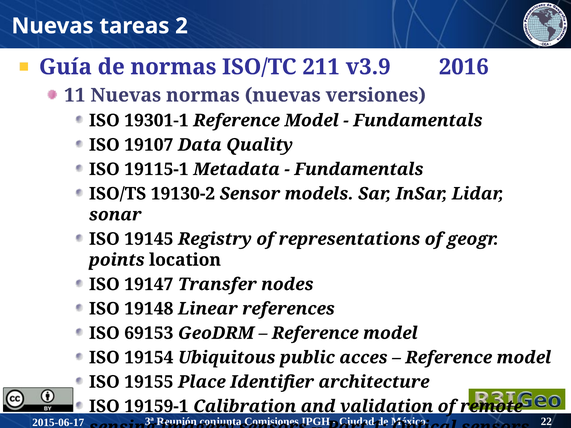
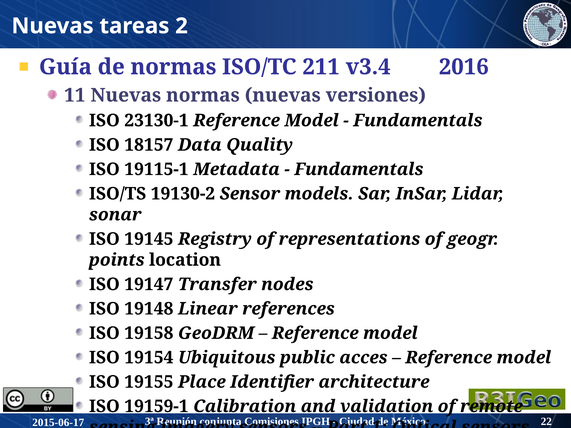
v3.9: v3.9 -> v3.4
19301-1: 19301-1 -> 23130-1
19107: 19107 -> 18157
69153: 69153 -> 19158
